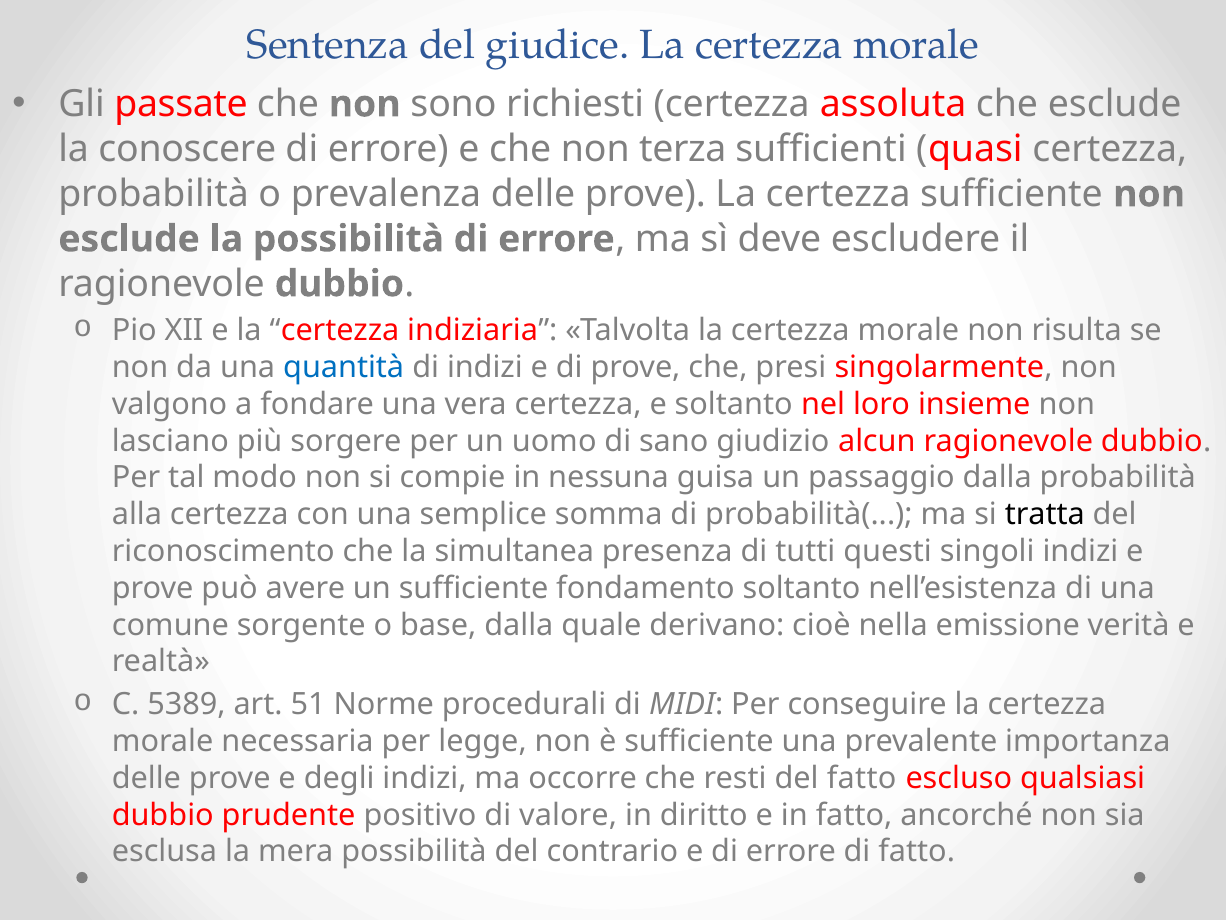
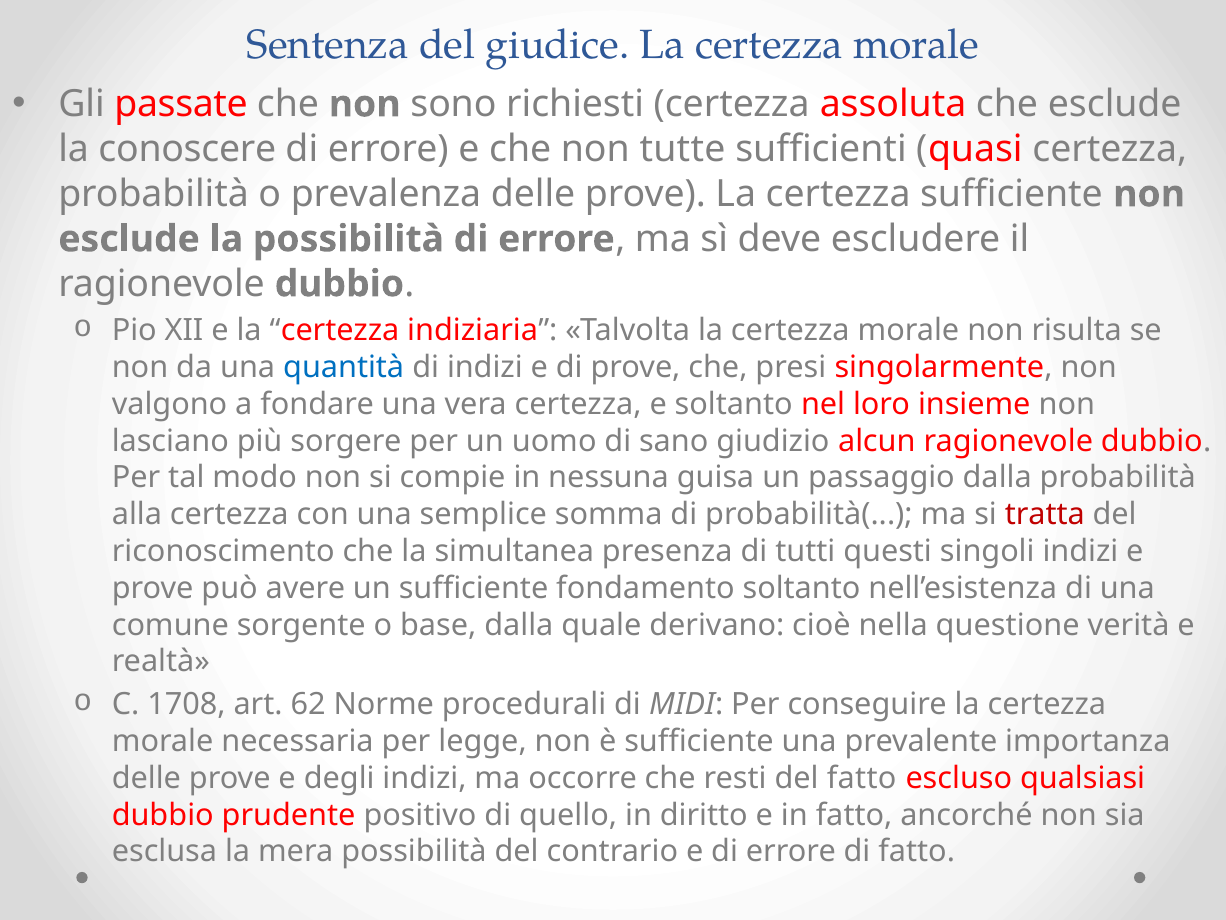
terza: terza -> tutte
tratta colour: black -> red
emissione: emissione -> questione
5389: 5389 -> 1708
51: 51 -> 62
valore: valore -> quello
